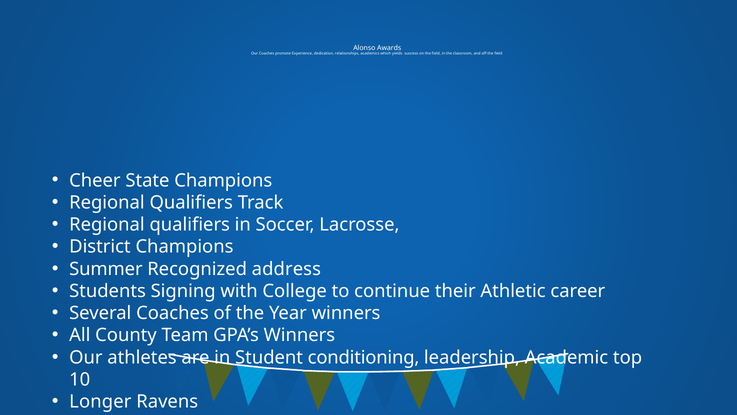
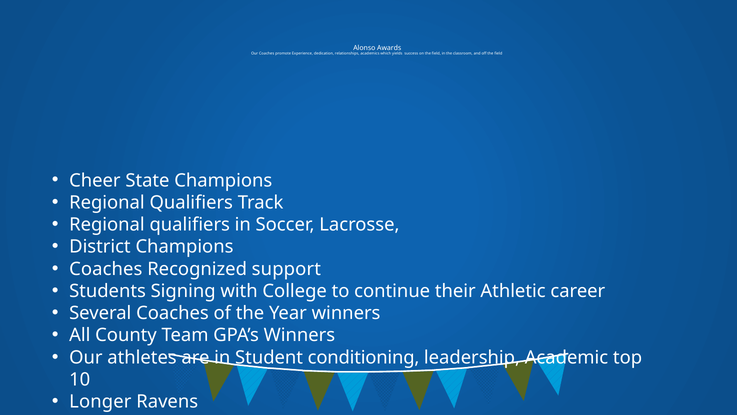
Summer at (106, 269): Summer -> Coaches
address: address -> support
